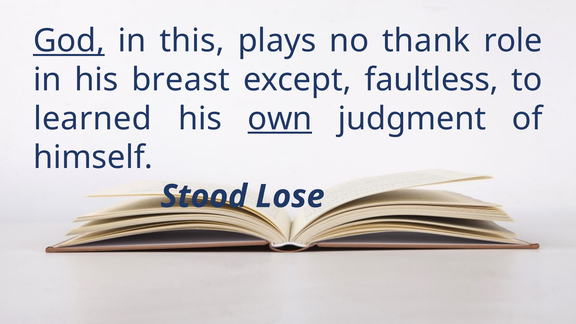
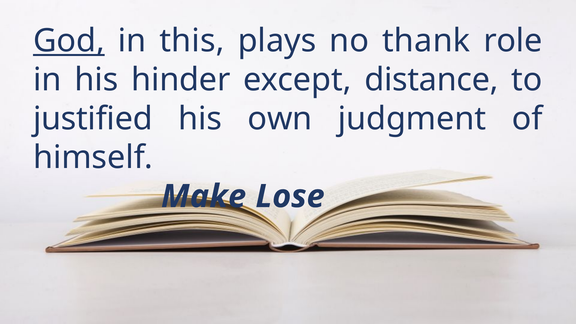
breast: breast -> hinder
faultless: faultless -> distance
learned: learned -> justified
own underline: present -> none
Stood: Stood -> Make
